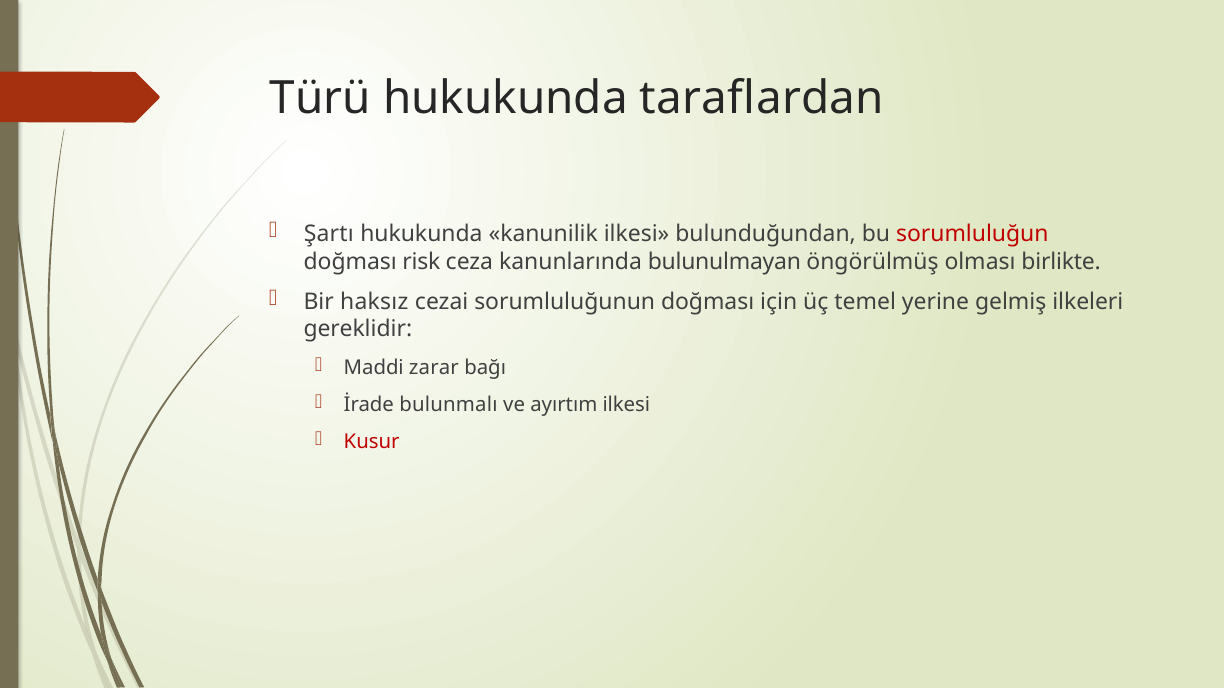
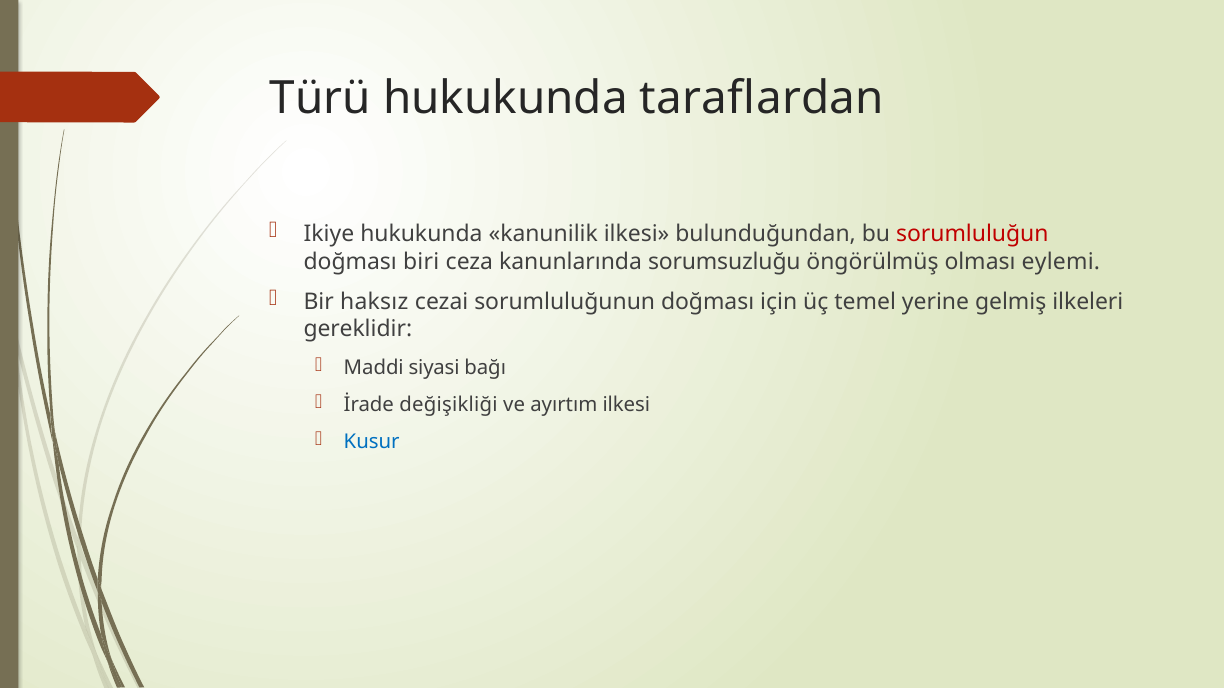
Şartı: Şartı -> Ikiye
risk: risk -> biri
bulunulmayan: bulunulmayan -> sorumsuzluğu
birlikte: birlikte -> eylemi
zarar: zarar -> siyasi
bulunmalı: bulunmalı -> değişikliği
Kusur colour: red -> blue
